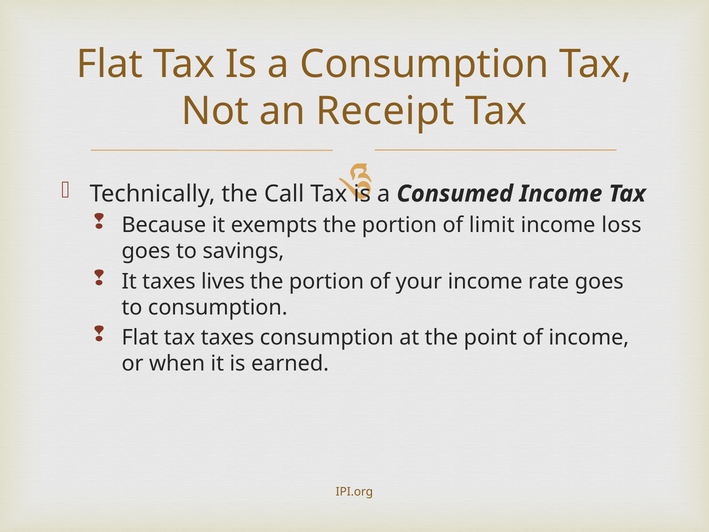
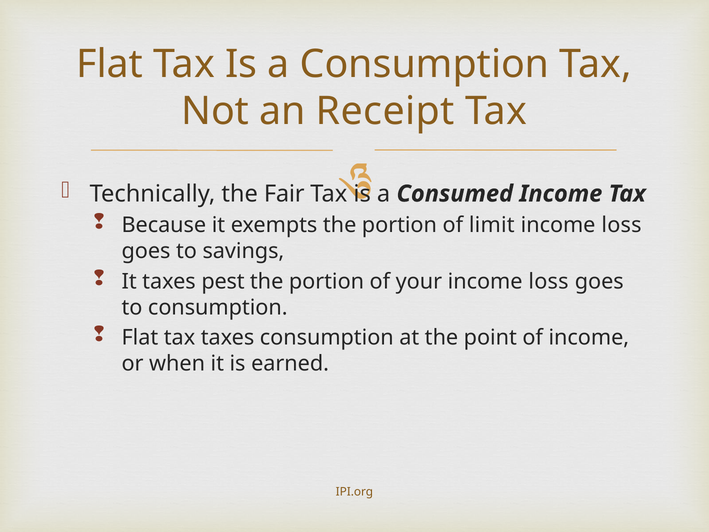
Call: Call -> Fair
lives: lives -> pest
your income rate: rate -> loss
